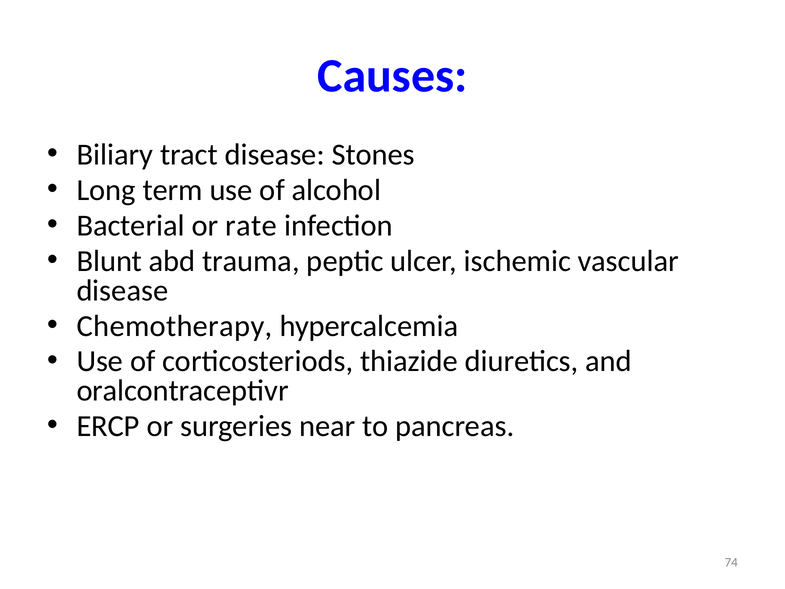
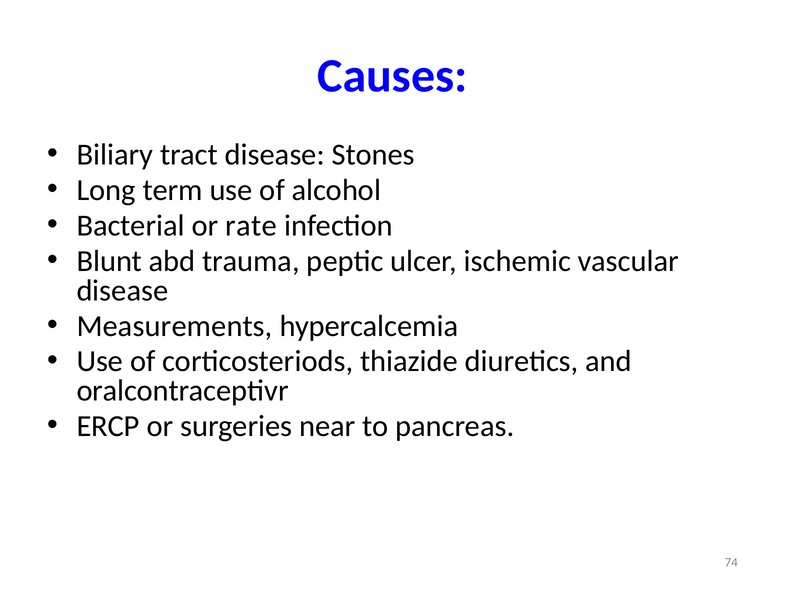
Chemotherapy: Chemotherapy -> Measurements
